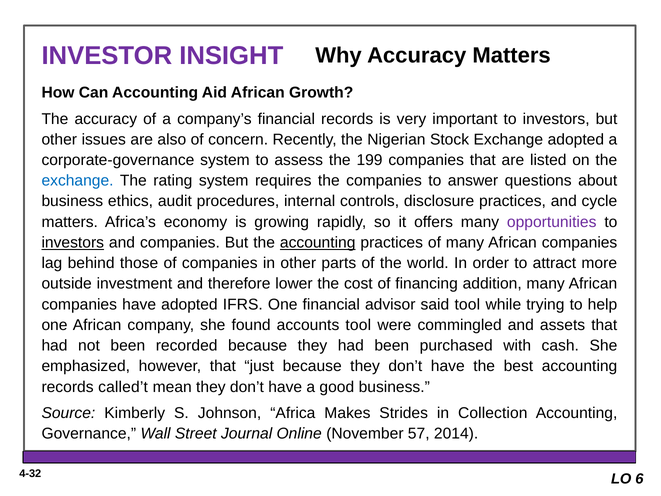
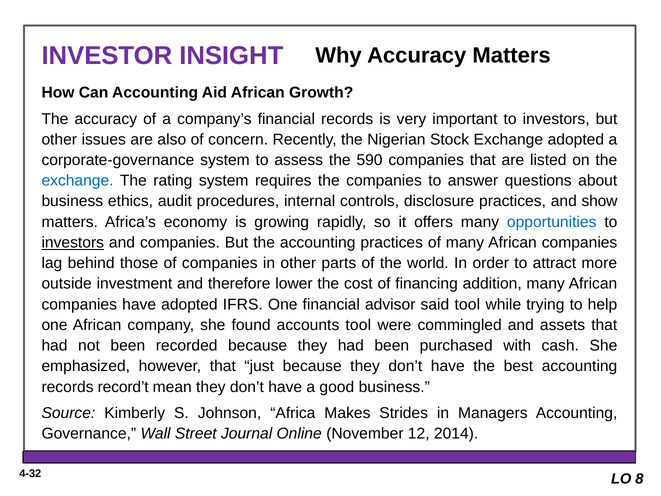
199: 199 -> 590
cycle: cycle -> show
opportunities colour: purple -> blue
accounting at (318, 242) underline: present -> none
called’t: called’t -> record’t
Collection: Collection -> Managers
57: 57 -> 12
6: 6 -> 8
